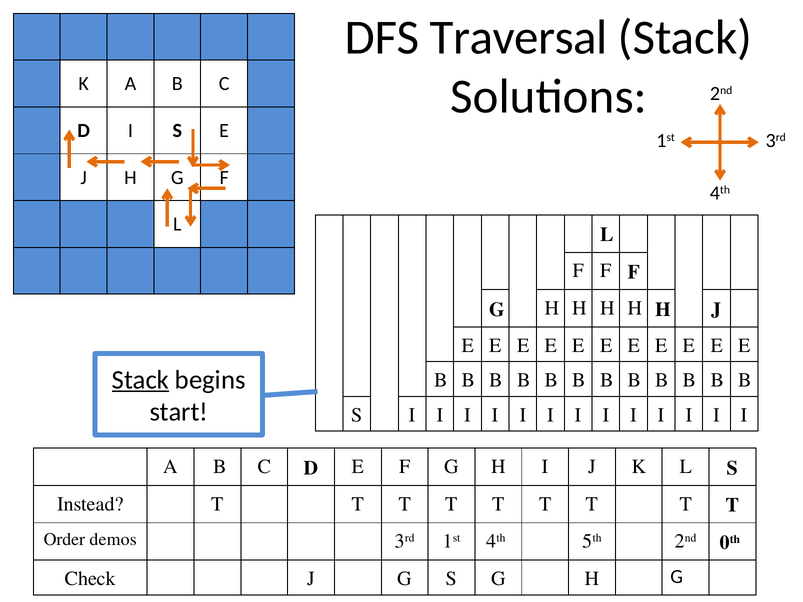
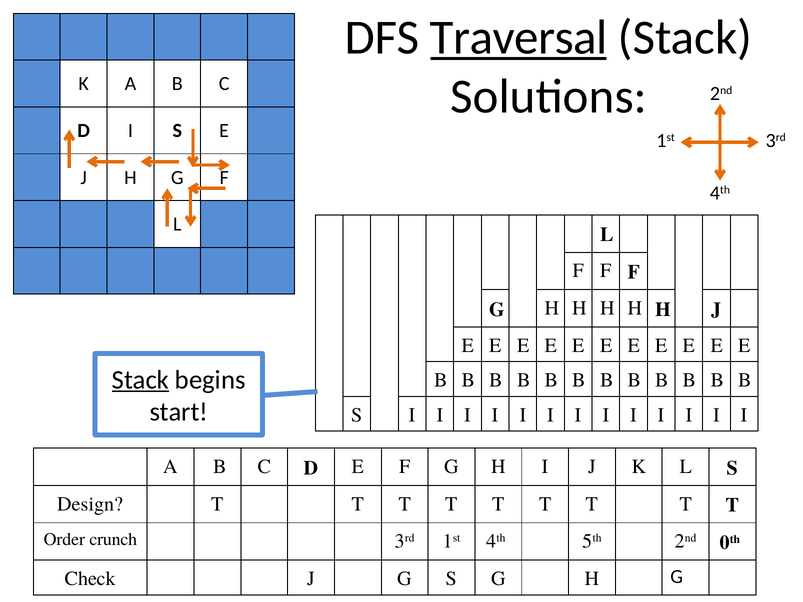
Traversal underline: none -> present
Instead: Instead -> Design
demos: demos -> crunch
